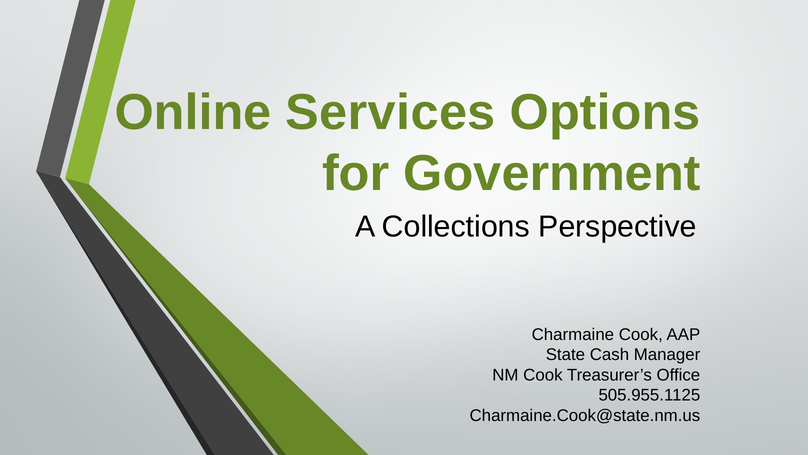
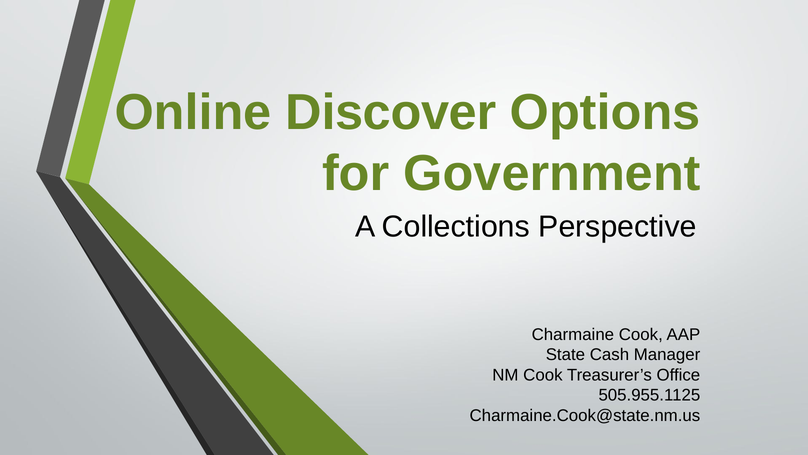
Services: Services -> Discover
